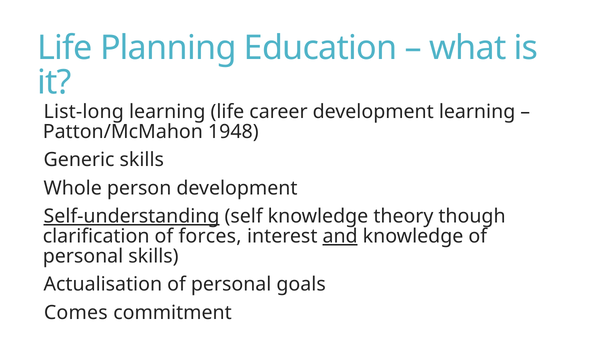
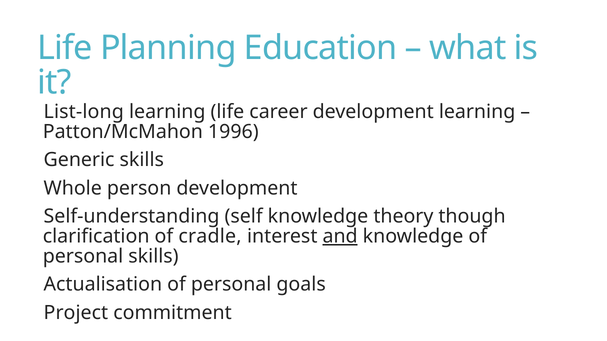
1948: 1948 -> 1996
Self-understanding underline: present -> none
forces: forces -> cradle
Comes: Comes -> Project
